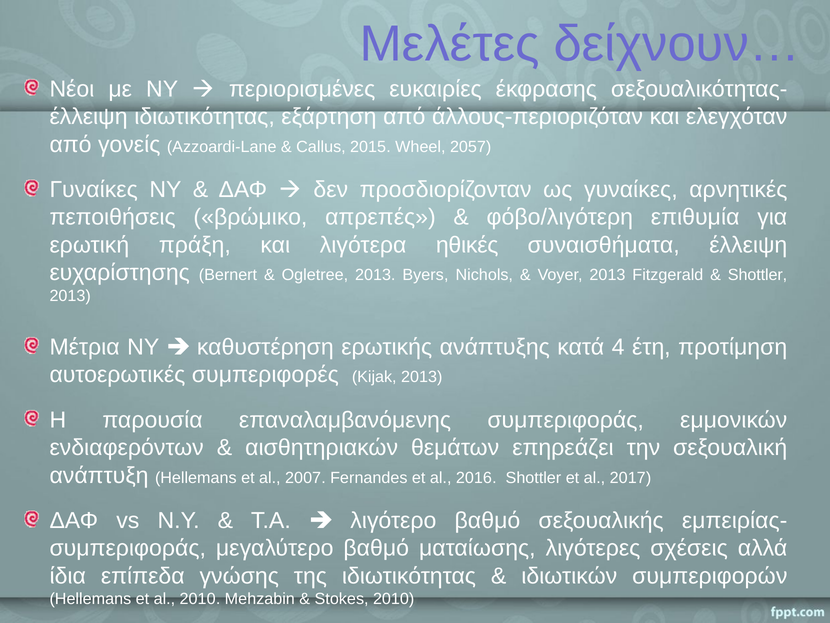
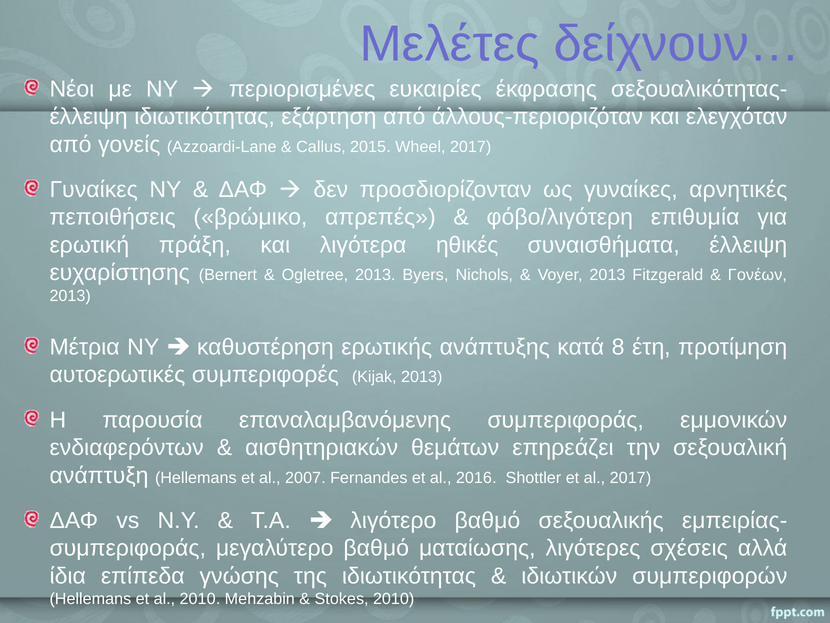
Wheel 2057: 2057 -> 2017
Shottler at (758, 275): Shottler -> Γονέων
4: 4 -> 8
